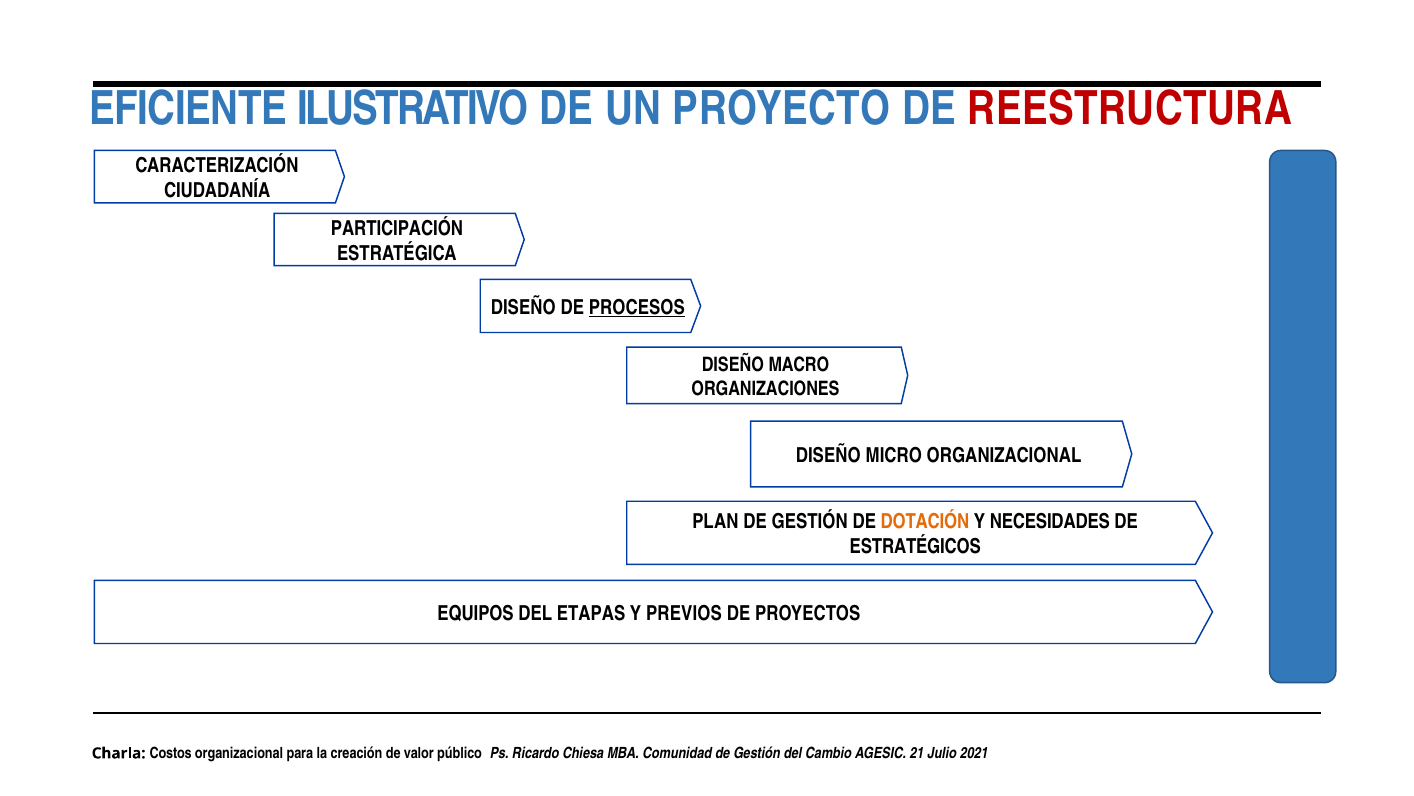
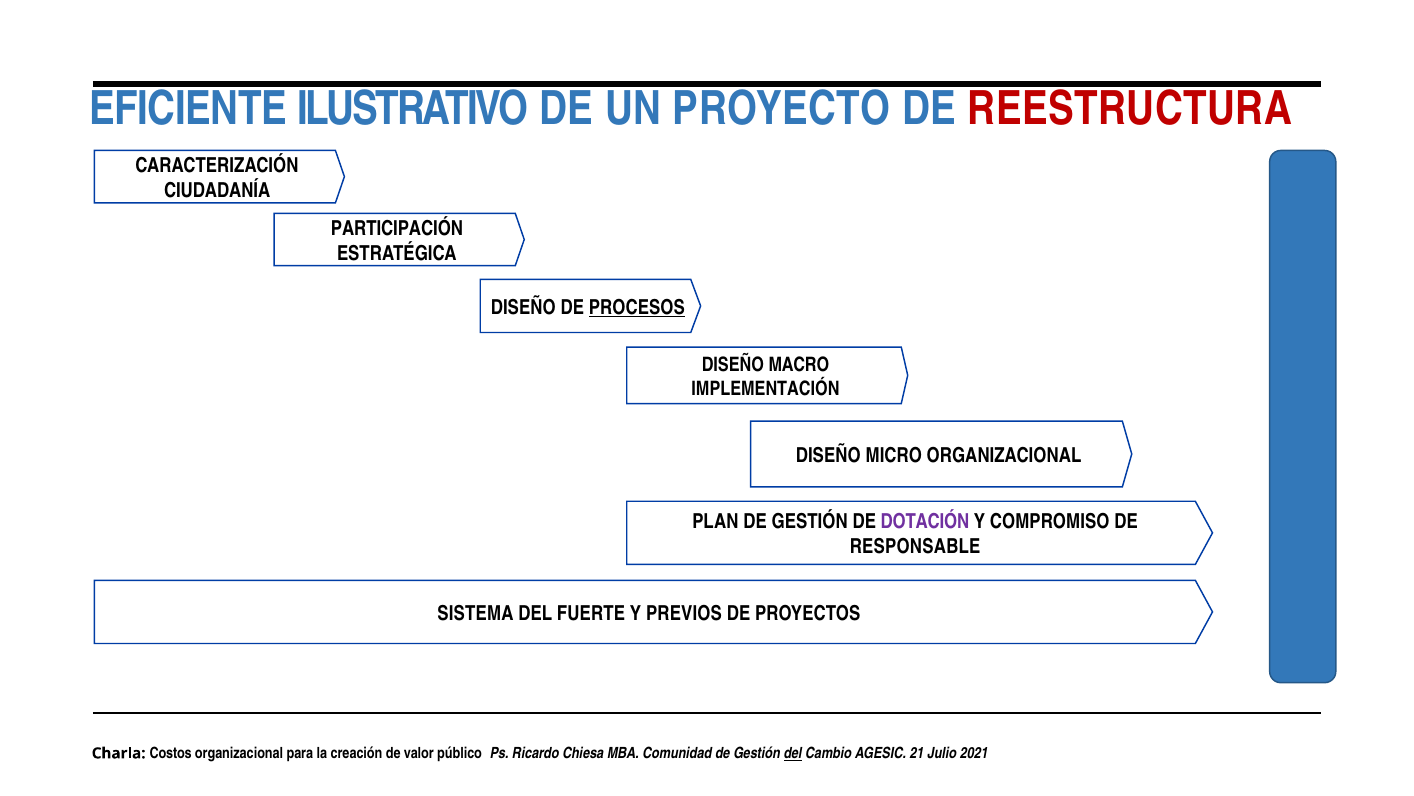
ORGANIZACIONES: ORGANIZACIONES -> IMPLEMENTACIÓN
DOTACIÓN colour: orange -> purple
NECESIDADES: NECESIDADES -> COMPROMISO
ESTRATÉGICOS: ESTRATÉGICOS -> RESPONSABLE
EQUIPOS: EQUIPOS -> SISTEMA
ETAPAS: ETAPAS -> FUERTE
del at (793, 753) underline: none -> present
